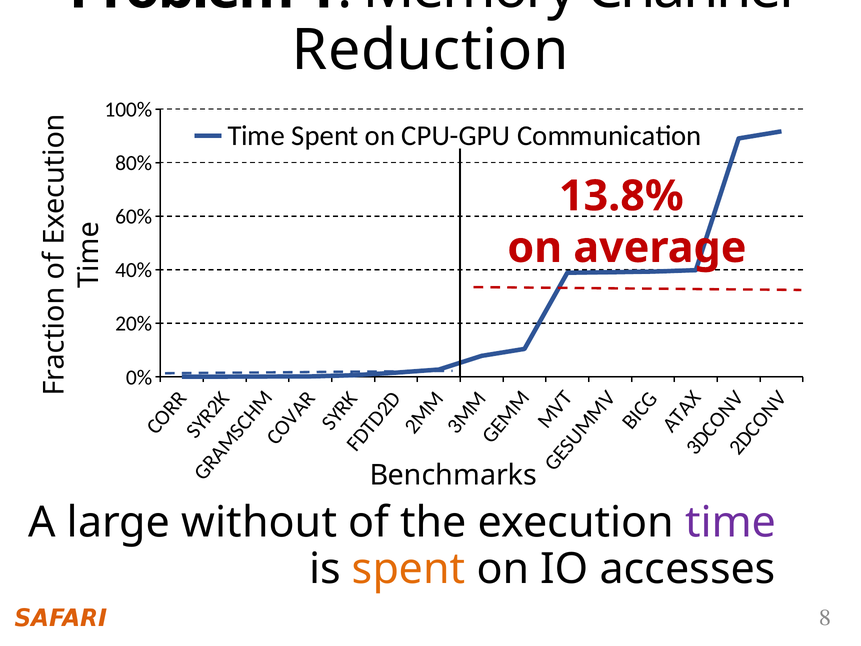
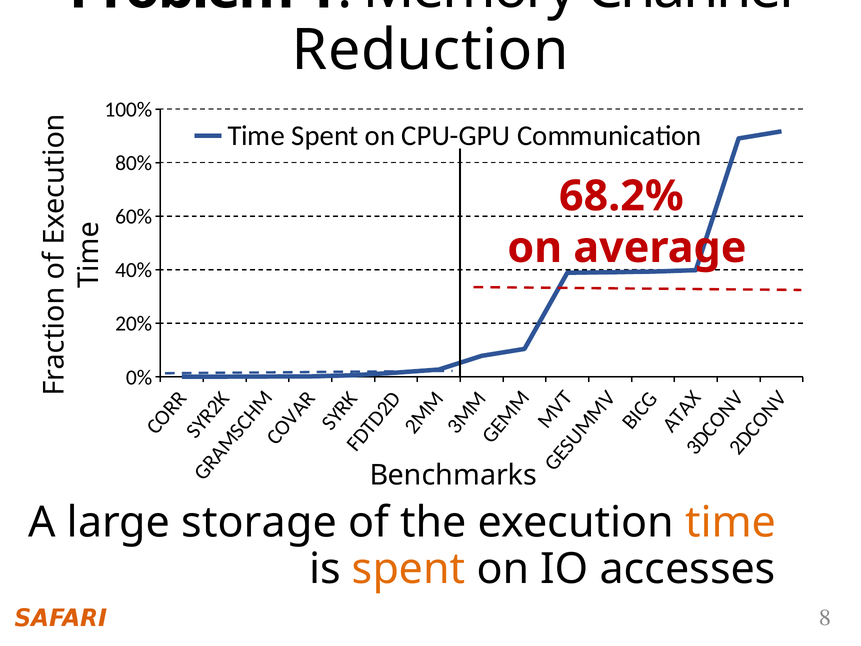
13.8%: 13.8% -> 68.2%
without: without -> storage
time at (731, 522) colour: purple -> orange
